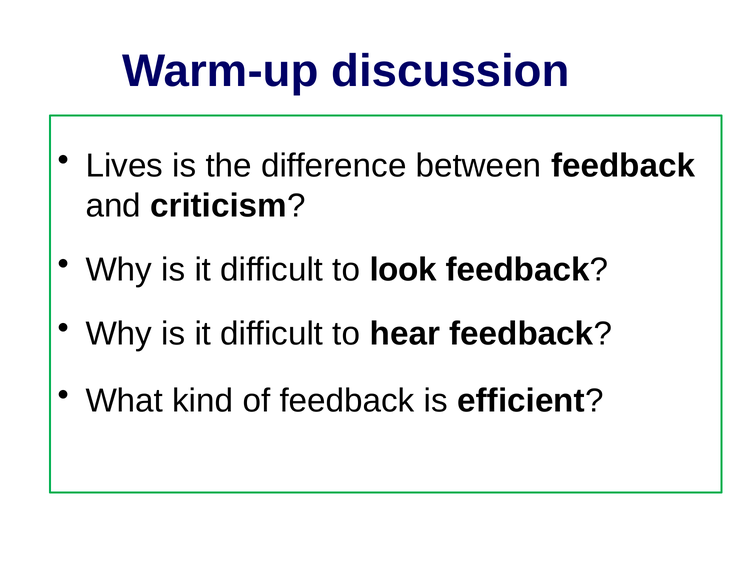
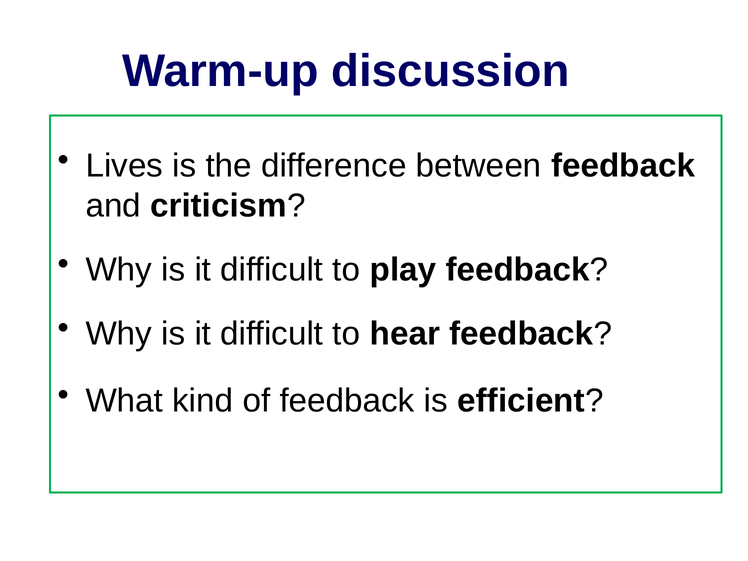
look: look -> play
